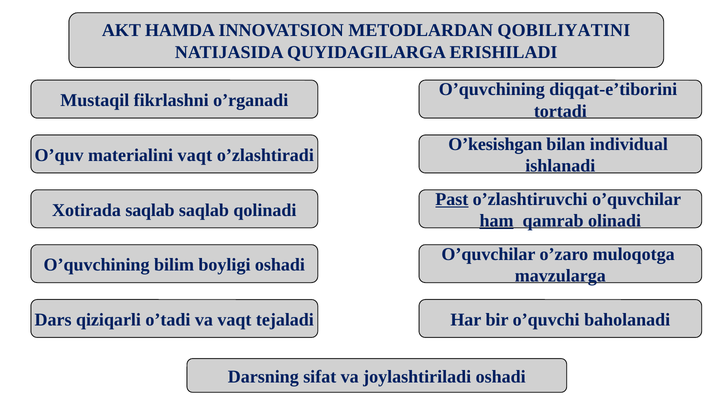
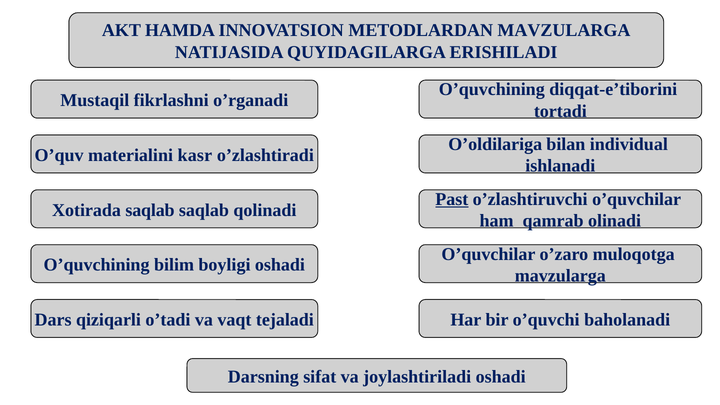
METODLARDAN QOBILIYATINI: QOBILIYATINI -> MAVZULARGA
O’kesishgan: O’kesishgan -> O’oldilariga
materialini vaqt: vaqt -> kasr
ham underline: present -> none
